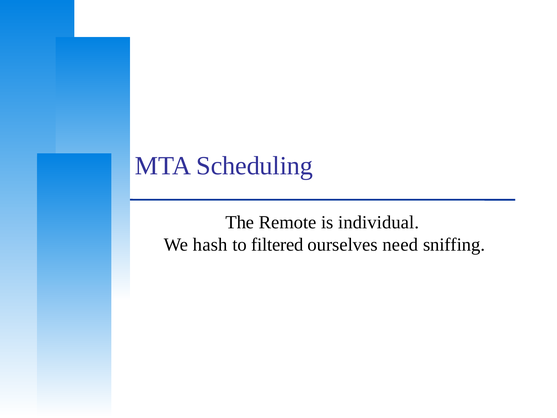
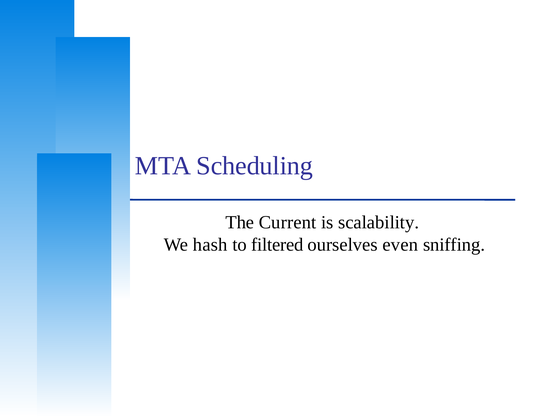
Remote: Remote -> Current
individual: individual -> scalability
need: need -> even
